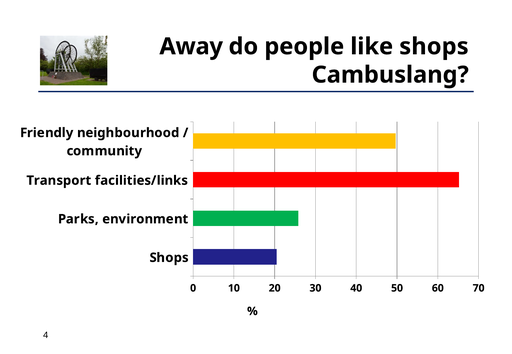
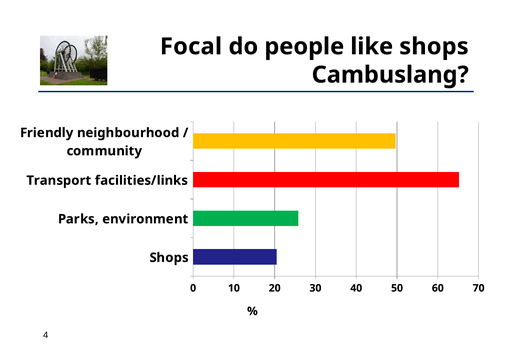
Away: Away -> Focal
